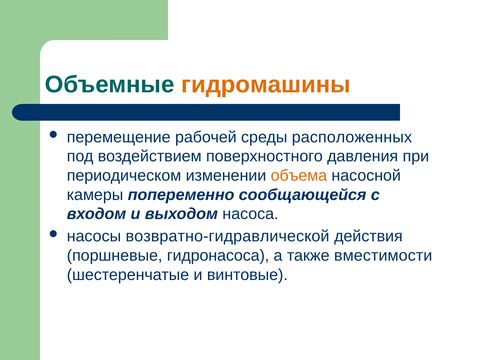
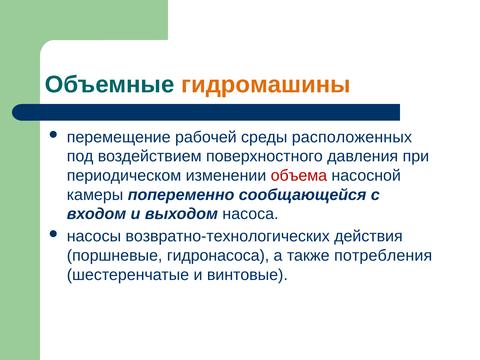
объема colour: orange -> red
возвратно-гидравлической: возвратно-гидравлической -> возвратно-технологических
вместимости: вместимости -> потребления
